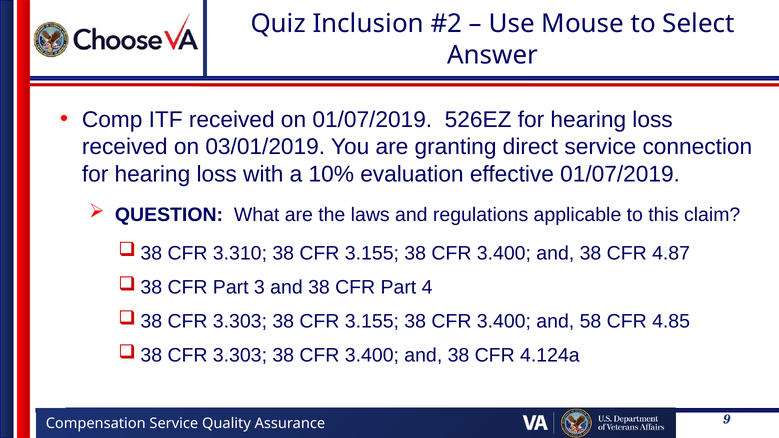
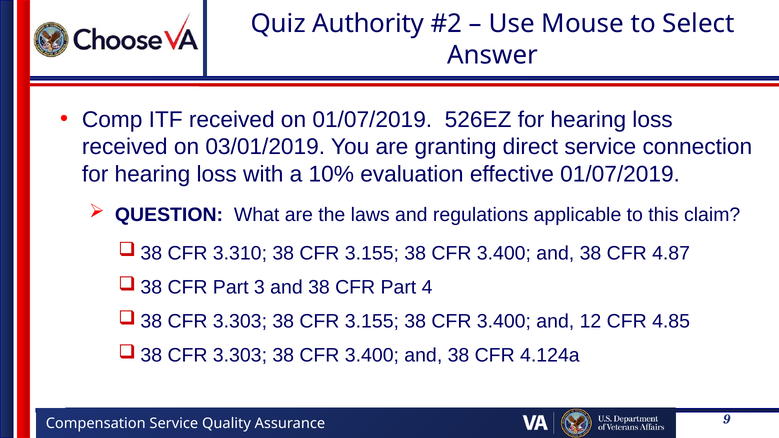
Inclusion: Inclusion -> Authority
58: 58 -> 12
